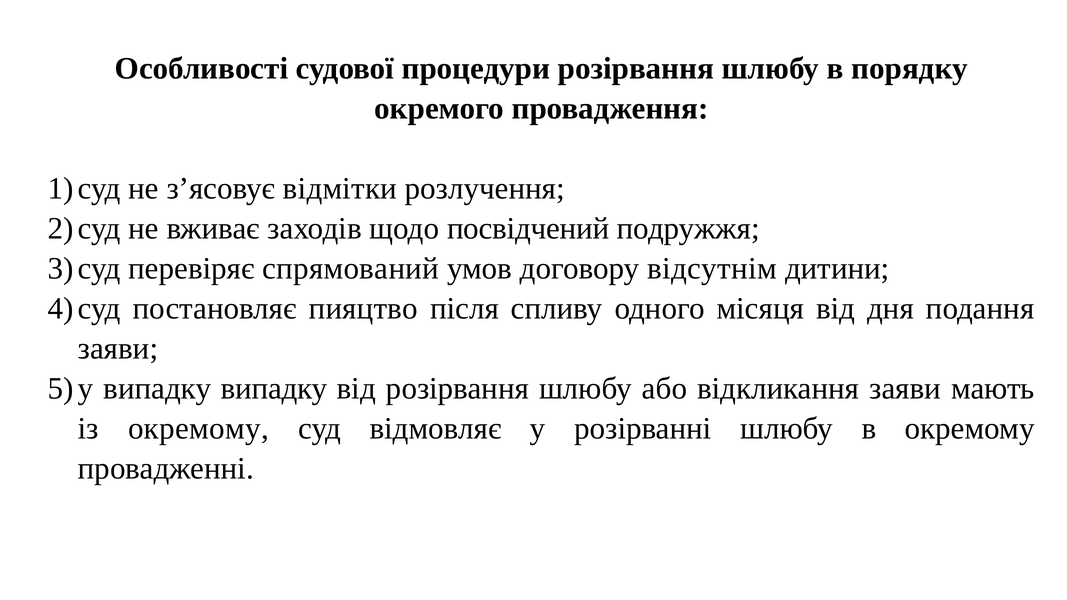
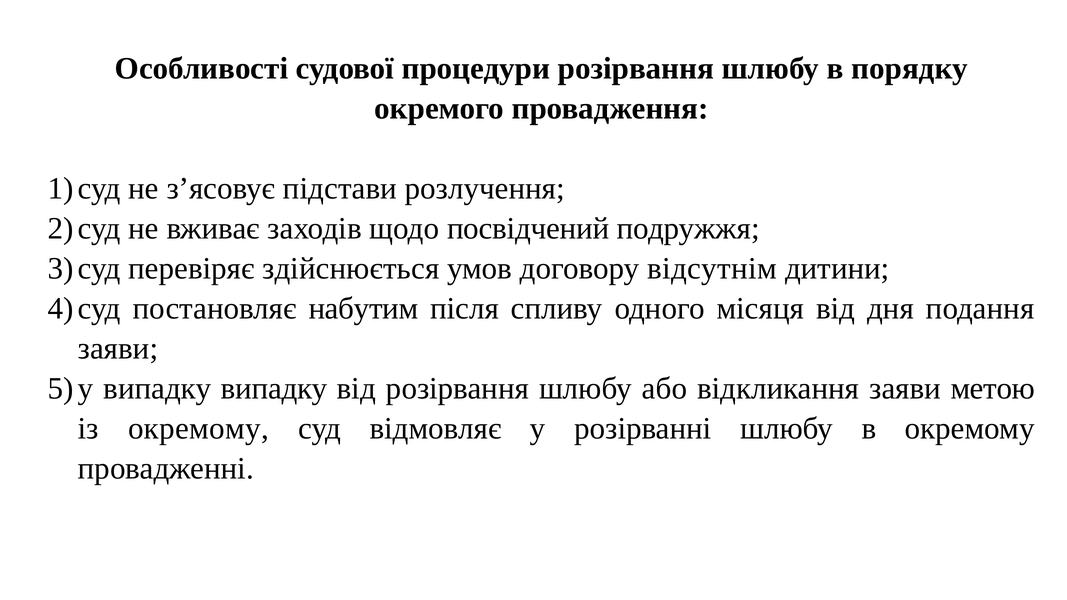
відмітки: відмітки -> підстави
спрямований: спрямований -> здійснюється
пияцтво: пияцтво -> набутим
мають: мають -> метою
